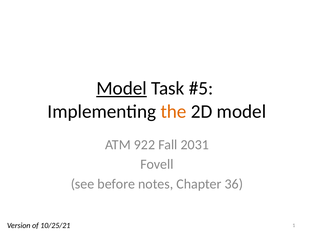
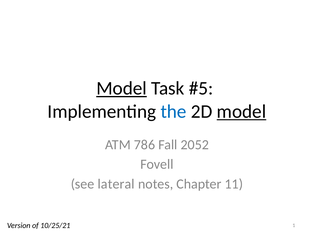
the colour: orange -> blue
model at (241, 111) underline: none -> present
922: 922 -> 786
2031: 2031 -> 2052
before: before -> lateral
36: 36 -> 11
